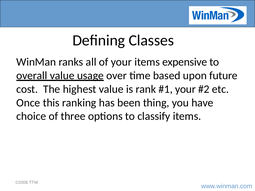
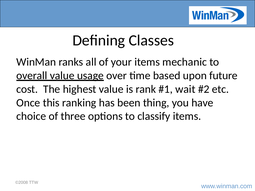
expensive: expensive -> mechanic
your at (185, 89): your -> wait
